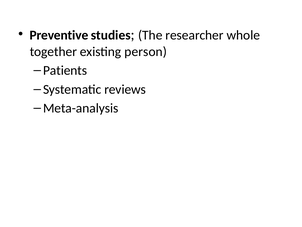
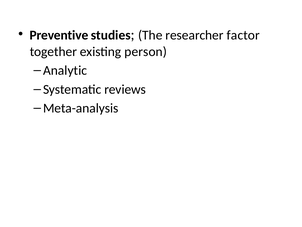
whole: whole -> factor
Patients: Patients -> Analytic
